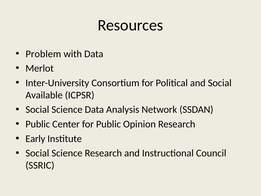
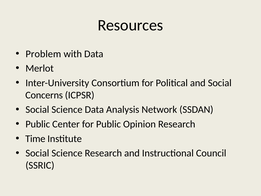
Available: Available -> Concerns
Early: Early -> Time
